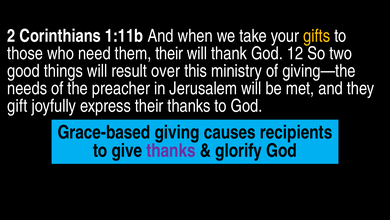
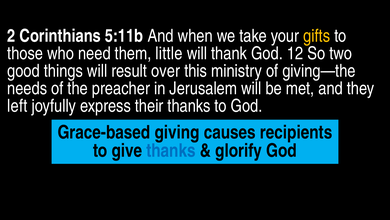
1:11b: 1:11b -> 5:11b
them their: their -> little
gift: gift -> left
thanks at (171, 150) colour: purple -> blue
